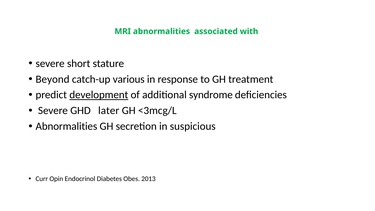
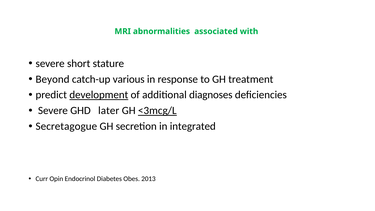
syndrome: syndrome -> diagnoses
<3mcg/L underline: none -> present
Abnormalities at (66, 126): Abnormalities -> Secretagogue
suspicious: suspicious -> integrated
